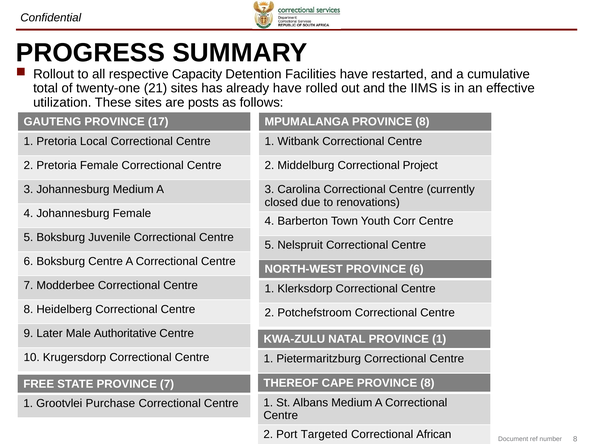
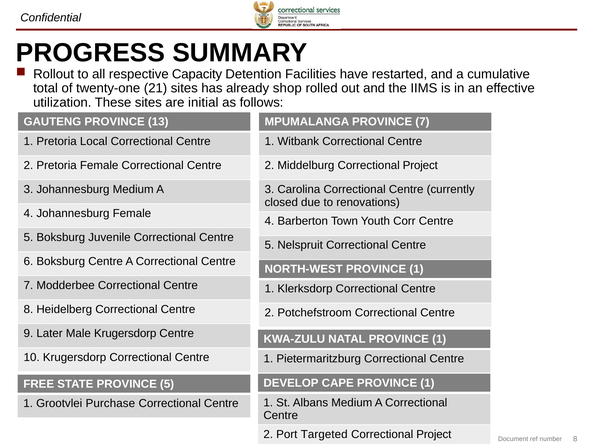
already have: have -> shop
posts: posts -> initial
17: 17 -> 13
MPUMALANGA PROVINCE 8: 8 -> 7
NORTH-WEST PROVINCE 6: 6 -> 1
Male Authoritative: Authoritative -> Krugersdorp
THEREOF: THEREOF -> DEVELOP
CAPE PROVINCE 8: 8 -> 1
PROVINCE 7: 7 -> 5
African at (434, 434): African -> Project
